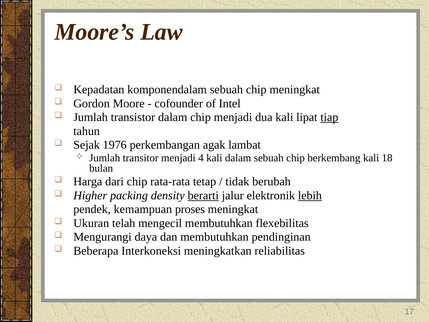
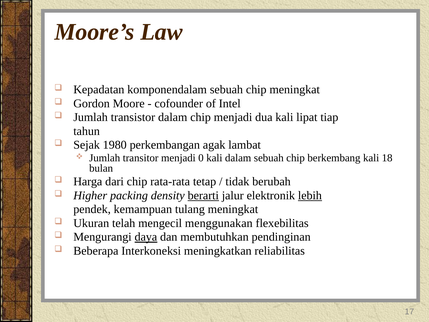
tiap underline: present -> none
1976: 1976 -> 1980
4: 4 -> 0
proses: proses -> tulang
mengecil membutuhkan: membutuhkan -> menggunakan
daya underline: none -> present
